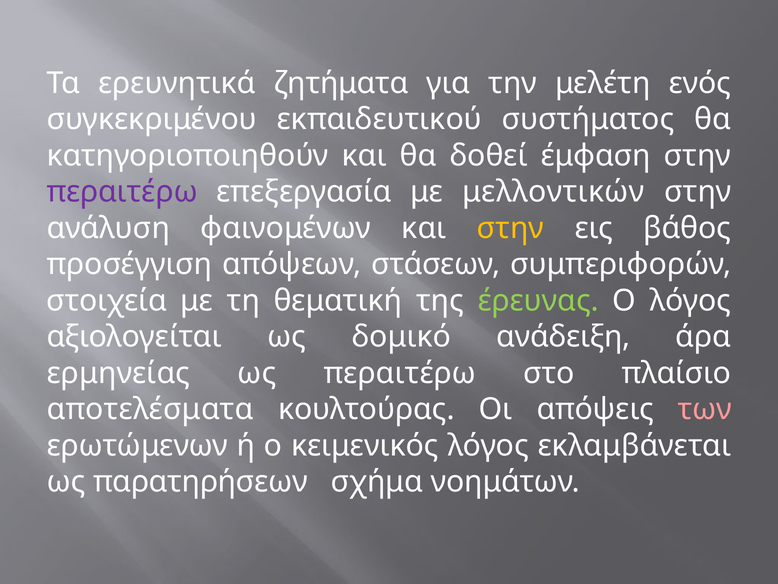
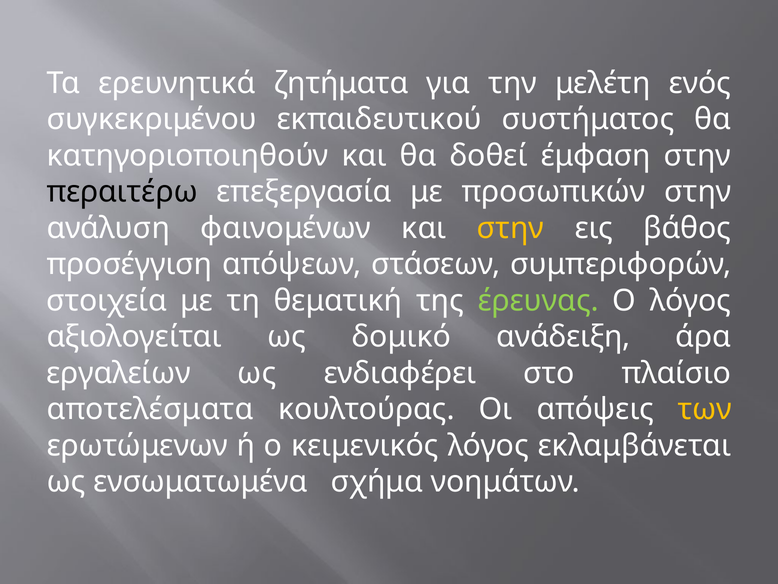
περαιτέρω at (122, 192) colour: purple -> black
μελλοντικών: μελλοντικών -> προσωπικών
ερμηνείας: ερμηνείας -> εργαλείων
ως περαιτέρω: περαιτέρω -> ενδιαφέρει
των colour: pink -> yellow
παρατηρήσεων: παρατηρήσεων -> ενσωματωμένα
